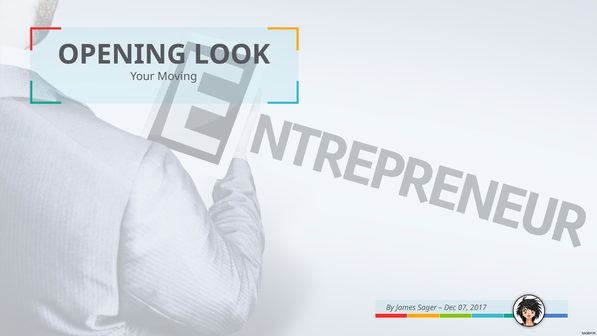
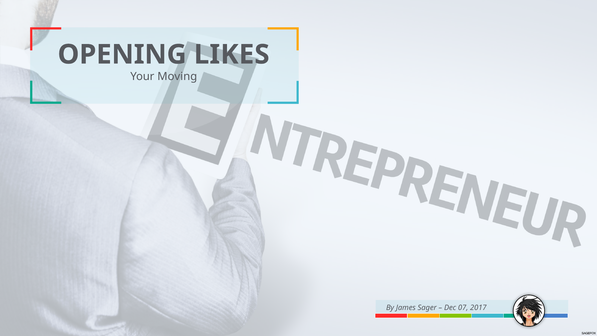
LOOK: LOOK -> LIKES
